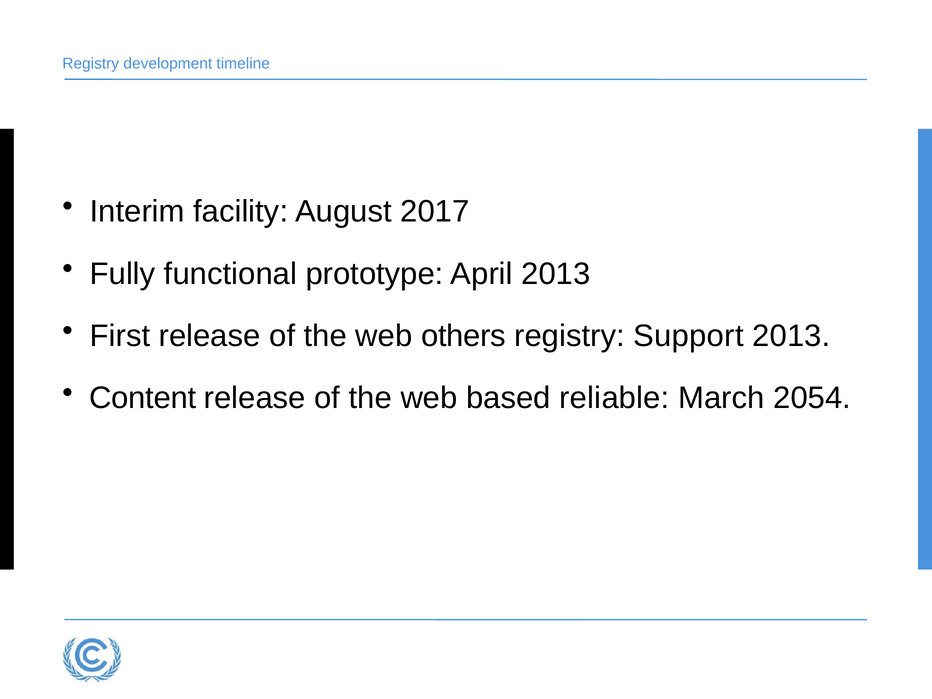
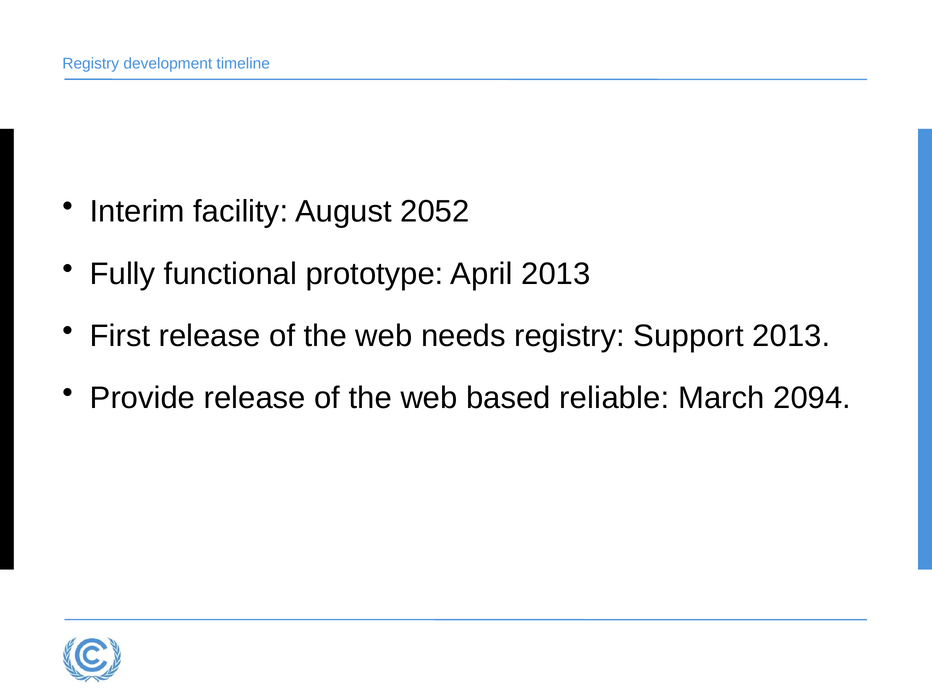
2017: 2017 -> 2052
others: others -> needs
Content: Content -> Provide
2054: 2054 -> 2094
